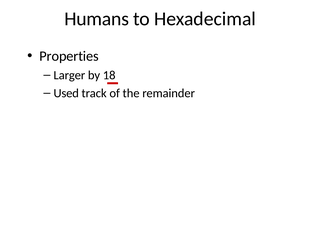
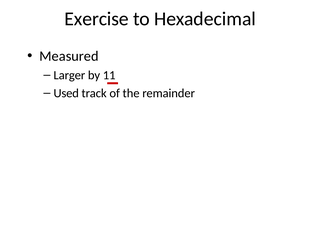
Humans: Humans -> Exercise
Properties: Properties -> Measured
18: 18 -> 11
